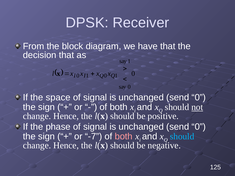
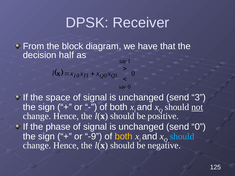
decision that: that -> half
0 at (199, 98): 0 -> 3
-7: -7 -> -9
both at (124, 137) colour: pink -> yellow
